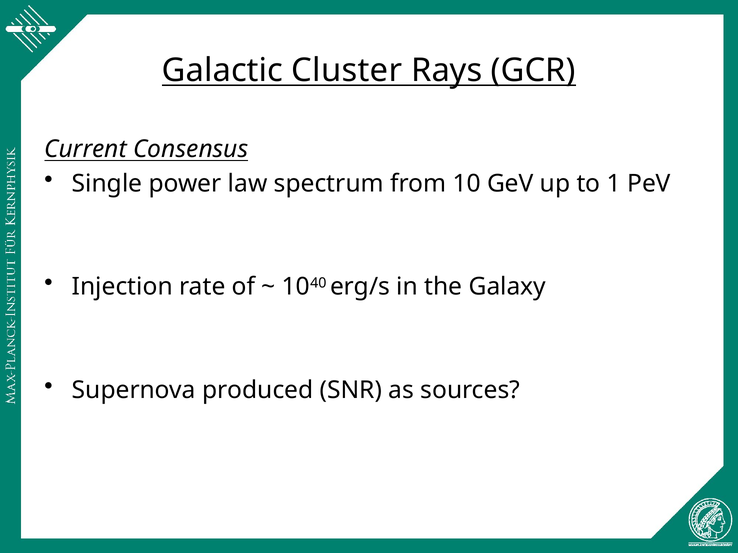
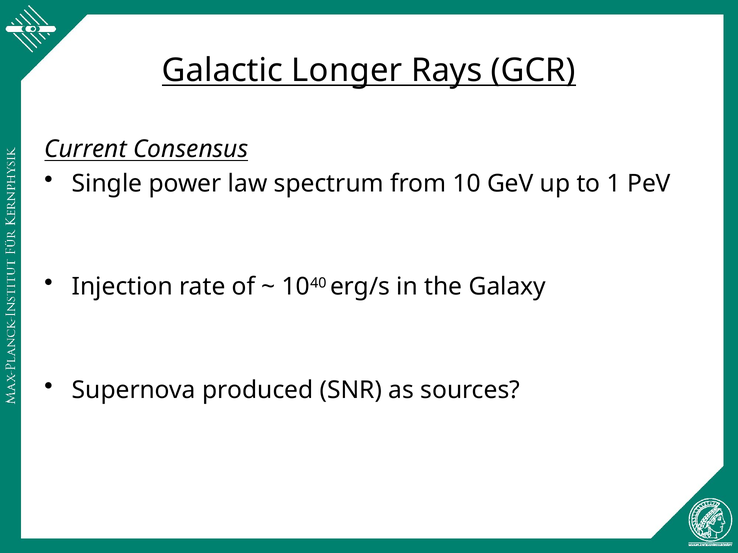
Cluster: Cluster -> Longer
